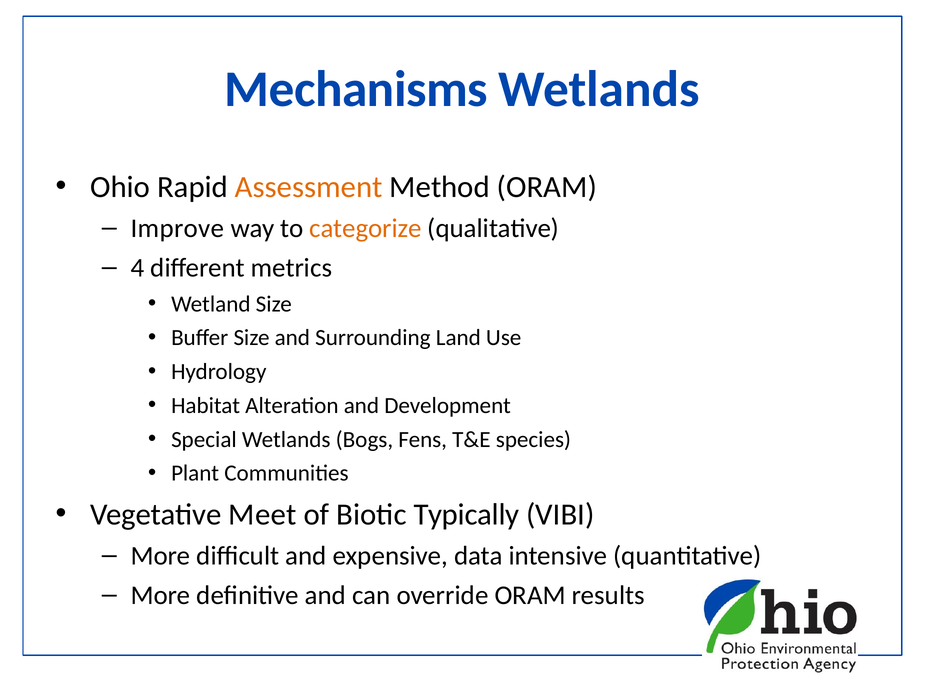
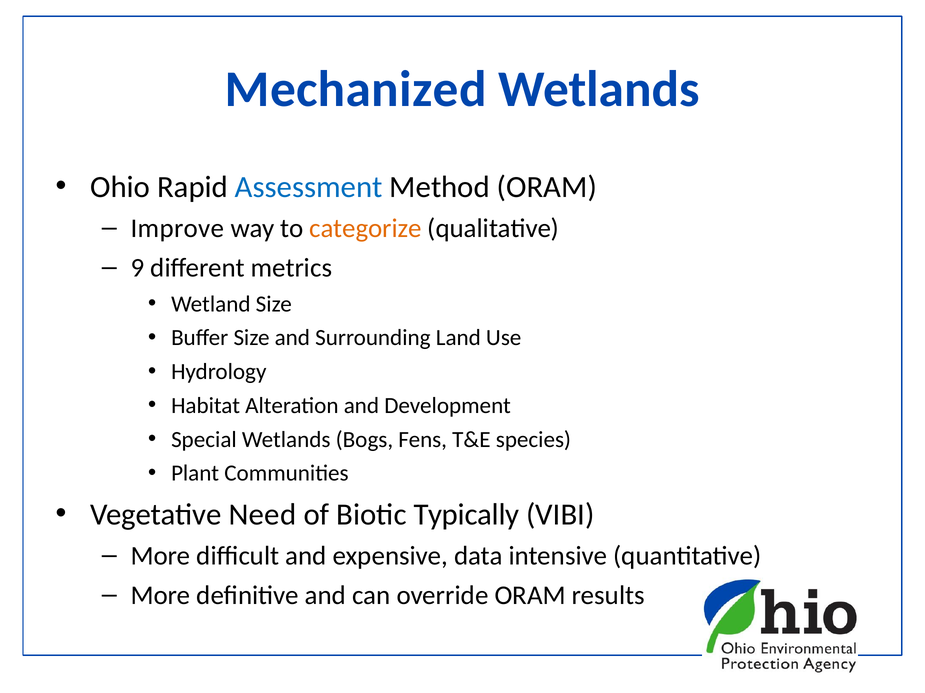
Mechanisms: Mechanisms -> Mechanized
Assessment colour: orange -> blue
4: 4 -> 9
Meet: Meet -> Need
